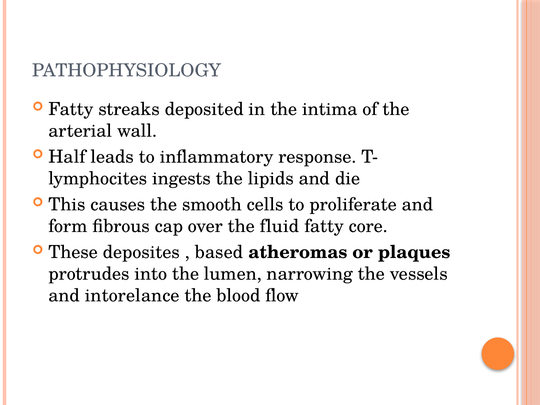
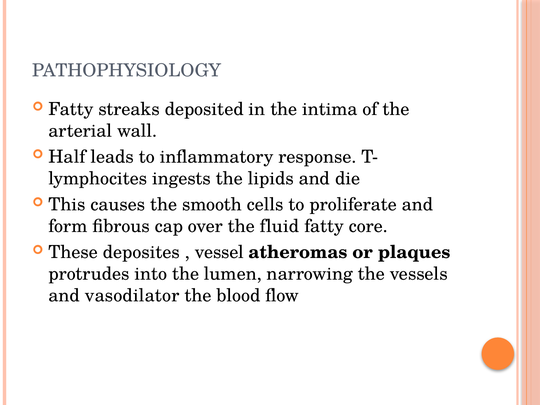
based: based -> vessel
intorelance: intorelance -> vasodilator
